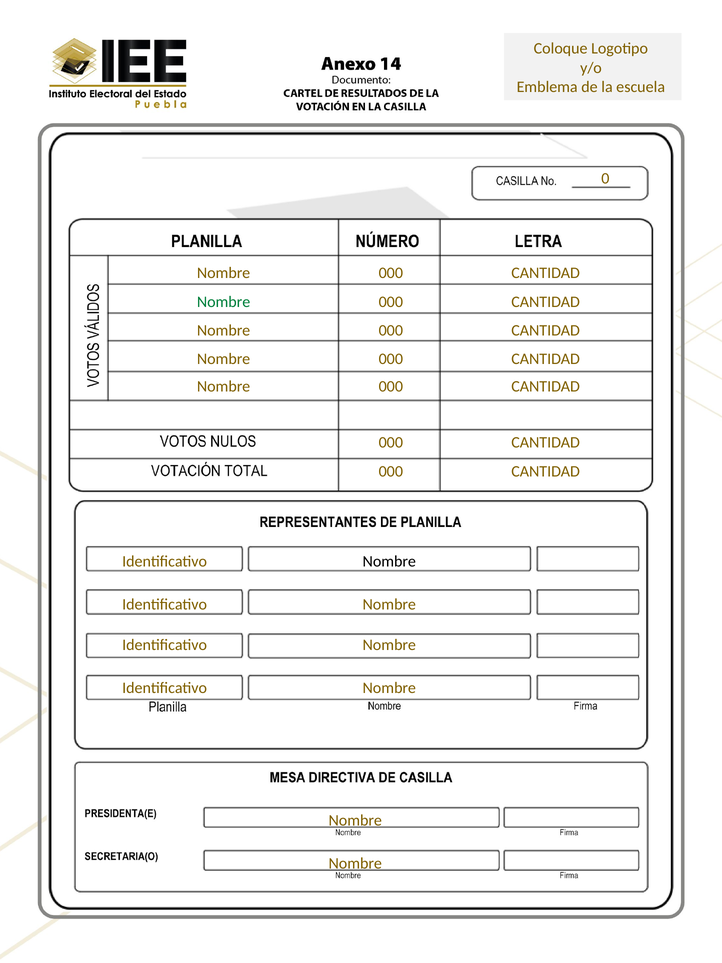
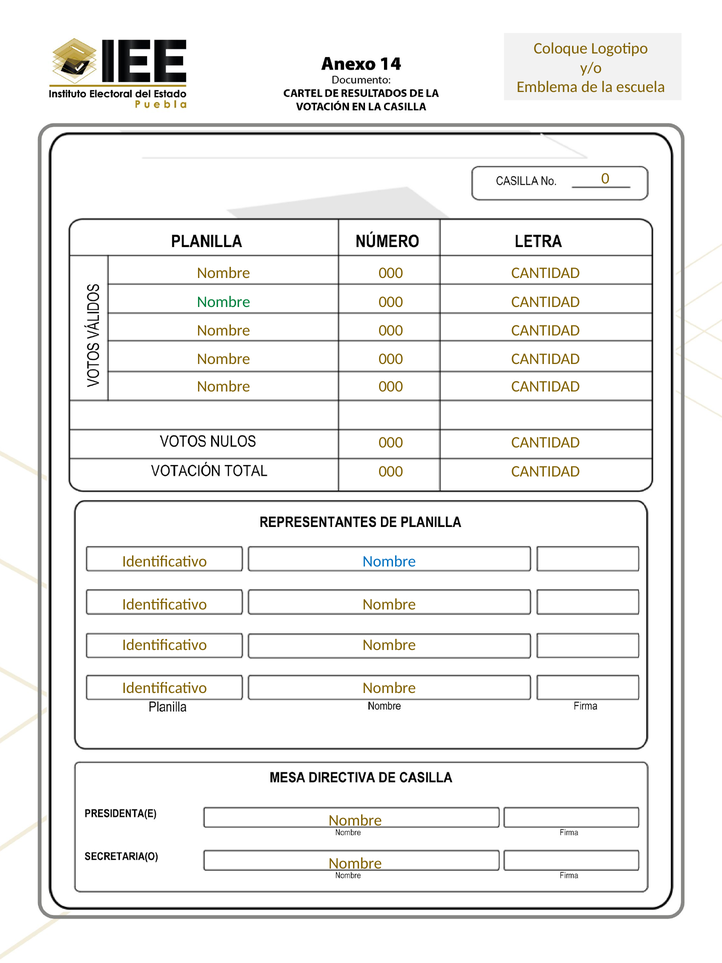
Nombre at (389, 561) colour: black -> blue
